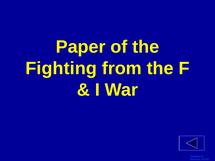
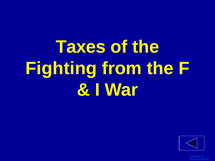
Paper: Paper -> Taxes
